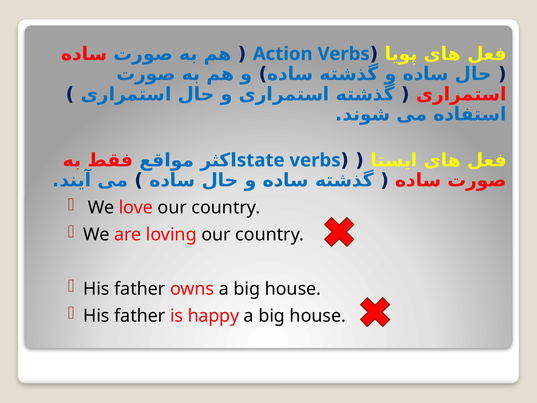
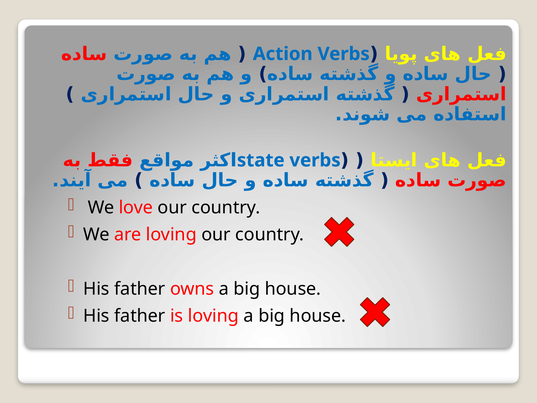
is happy: happy -> loving
